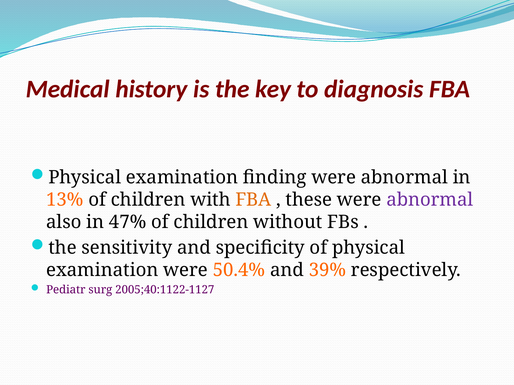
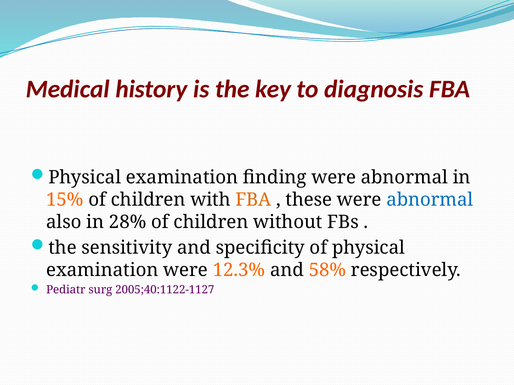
13%: 13% -> 15%
abnormal at (430, 200) colour: purple -> blue
47%: 47% -> 28%
50.4%: 50.4% -> 12.3%
39%: 39% -> 58%
